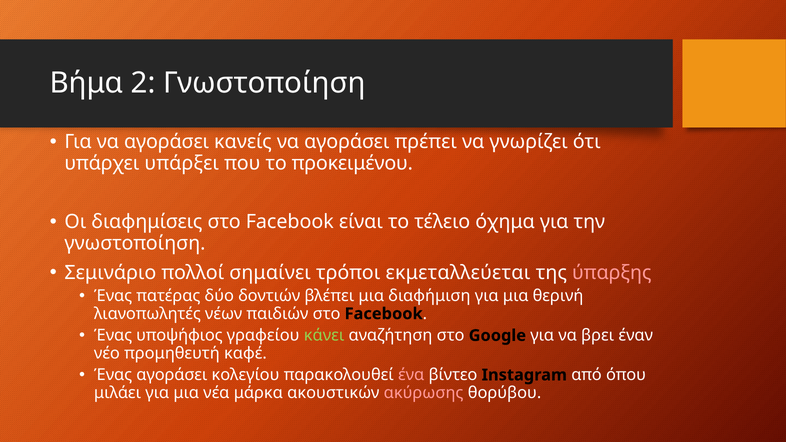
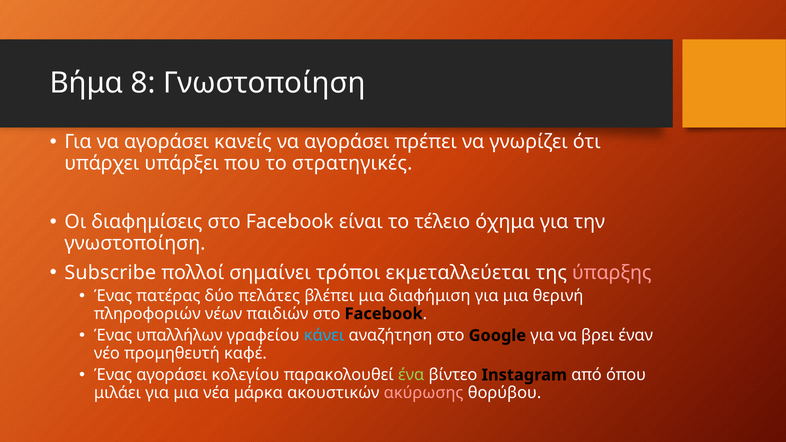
2: 2 -> 8
προκειμένου: προκειμένου -> στρατηγικές
Σεμινάριο: Σεμινάριο -> Subscribe
δοντιών: δοντιών -> πελάτες
λιανοπωλητές: λιανοπωλητές -> πληροφοριών
υποψήφιος: υποψήφιος -> υπαλλήλων
κάνει colour: light green -> light blue
ένα colour: pink -> light green
